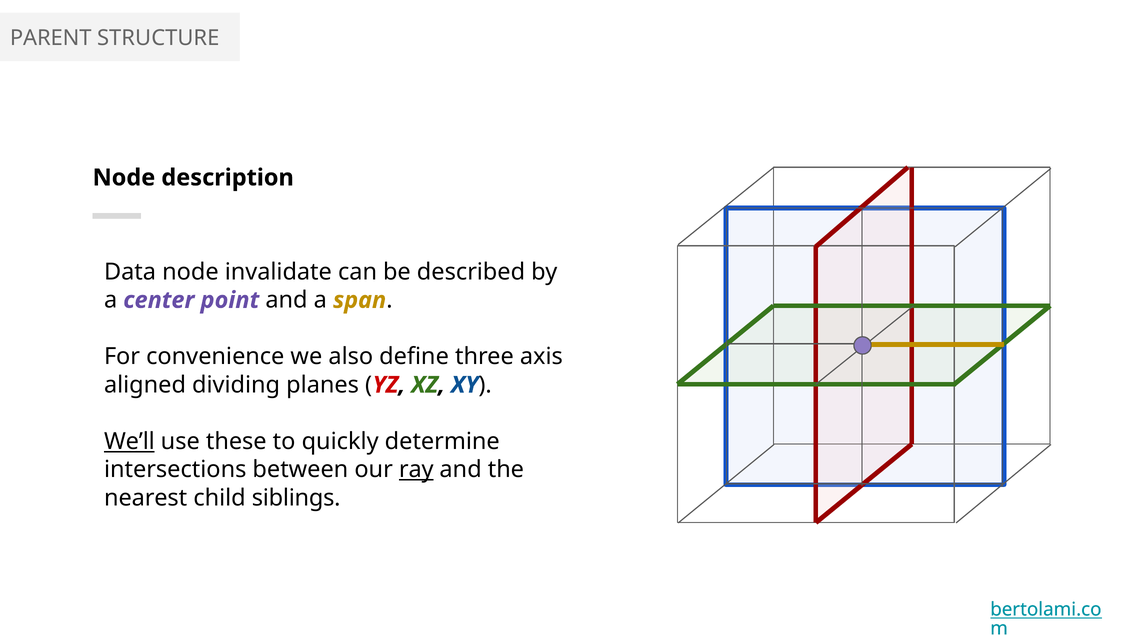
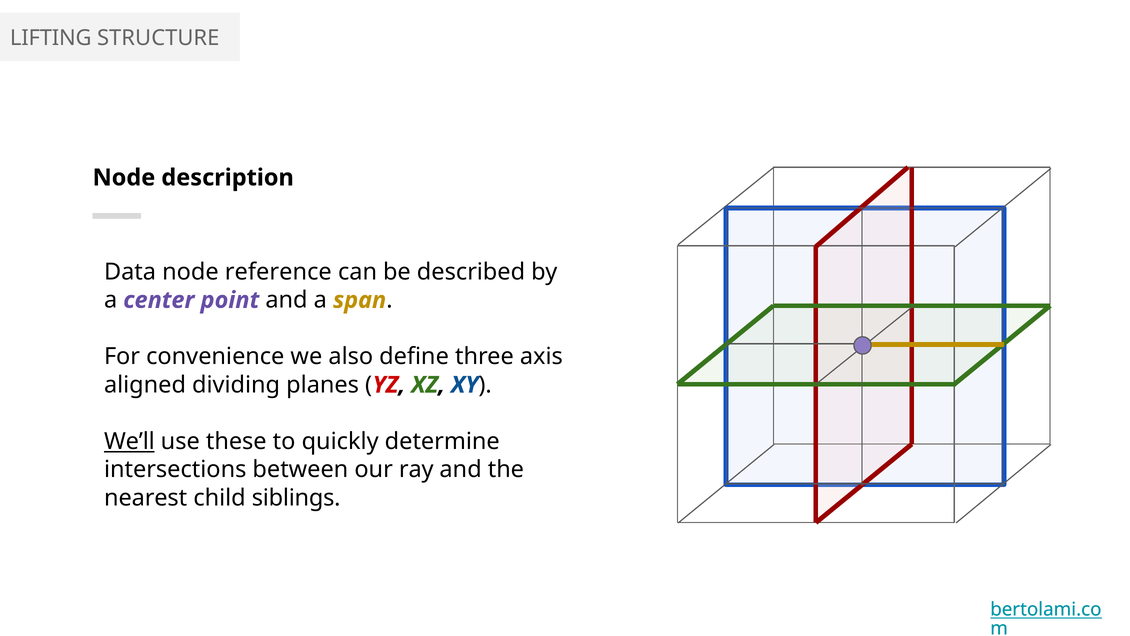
PARENT: PARENT -> LIFTING
invalidate: invalidate -> reference
ray underline: present -> none
